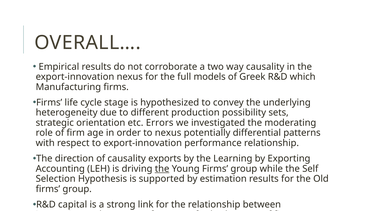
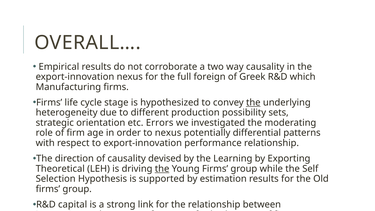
models: models -> foreign
the at (253, 102) underline: none -> present
exports: exports -> devised
Accounting: Accounting -> Theoretical
